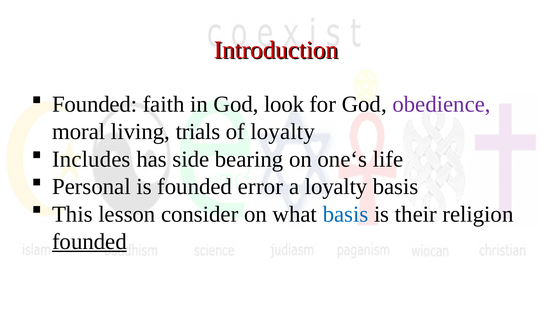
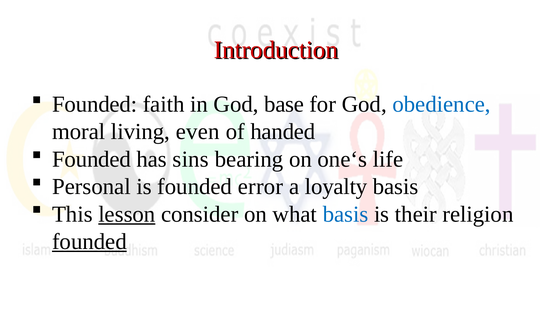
look: look -> base
obedience colour: purple -> blue
trials: trials -> even
of loyalty: loyalty -> handed
Includes at (91, 159): Includes -> Founded
side: side -> sins
lesson underline: none -> present
